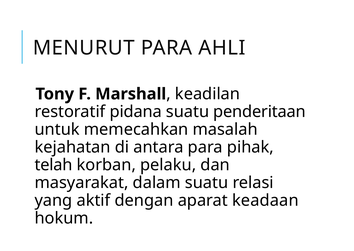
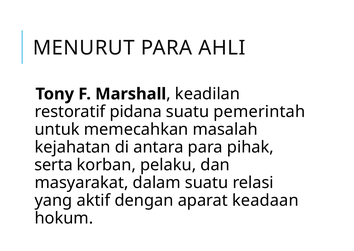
penderitaan: penderitaan -> pemerintah
telah: telah -> serta
